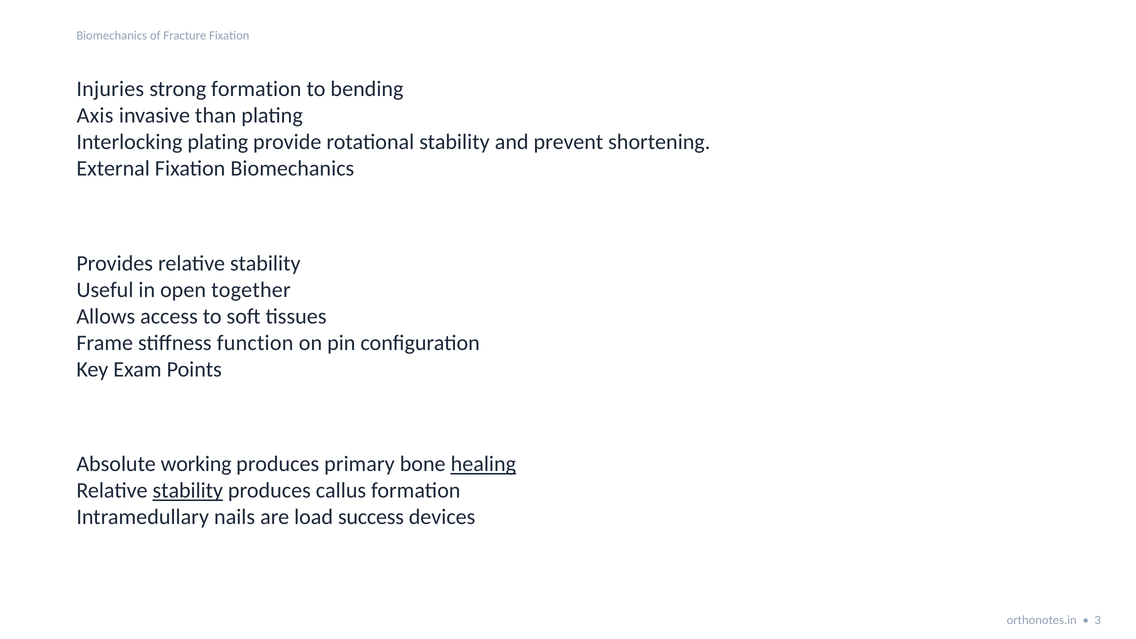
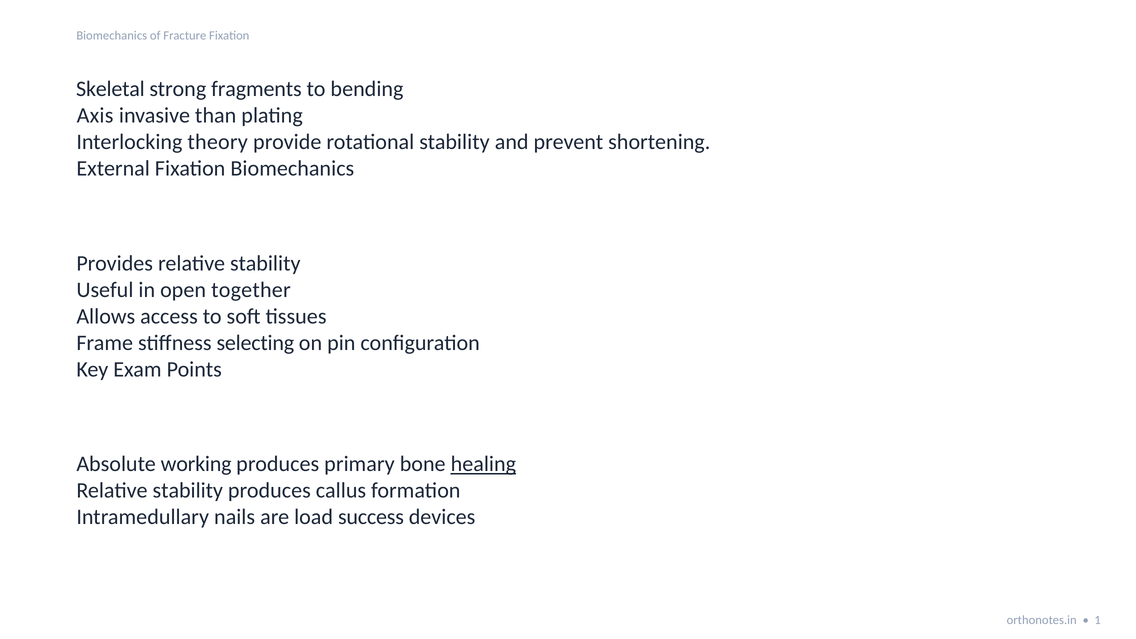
Injuries: Injuries -> Skeletal
strong formation: formation -> fragments
Interlocking plating: plating -> theory
function: function -> selecting
stability at (188, 491) underline: present -> none
3: 3 -> 1
